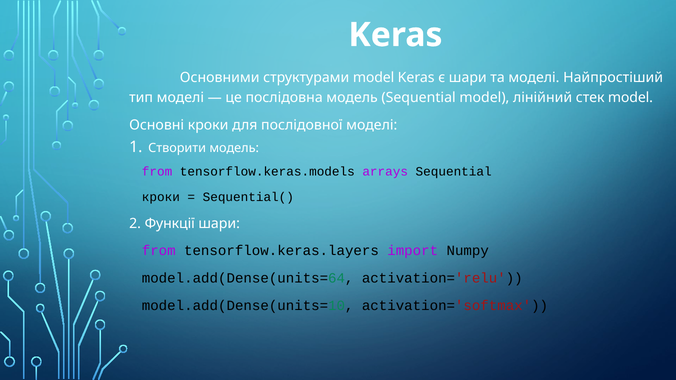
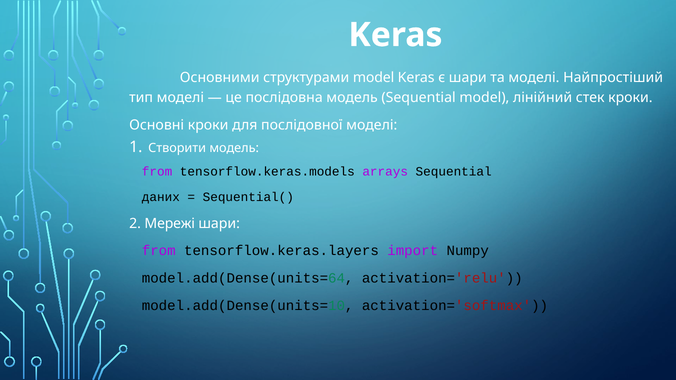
стек model: model -> кроки
кроки at (161, 197): кроки -> даних
Функції: Функції -> Мережі
